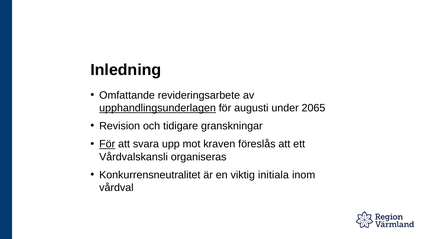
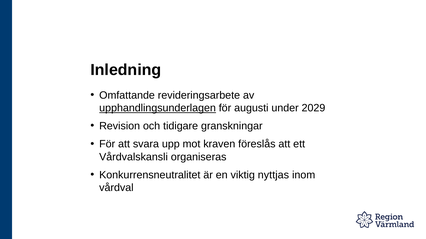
2065: 2065 -> 2029
För at (107, 144) underline: present -> none
initiala: initiala -> nyttjas
